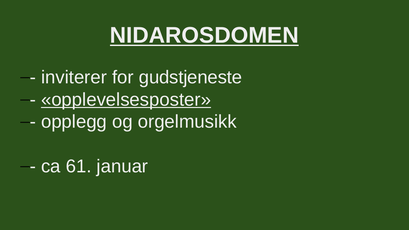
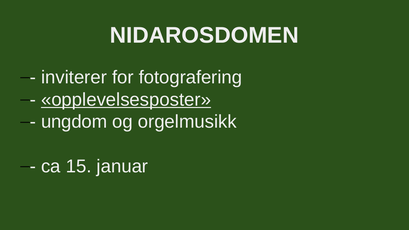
NIDAROSDOMEN underline: present -> none
gudstjeneste: gudstjeneste -> fotografering
opplegg: opplegg -> ungdom
61: 61 -> 15
